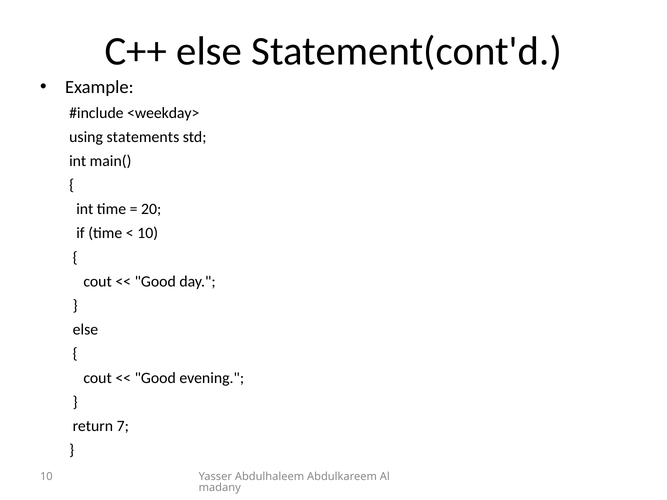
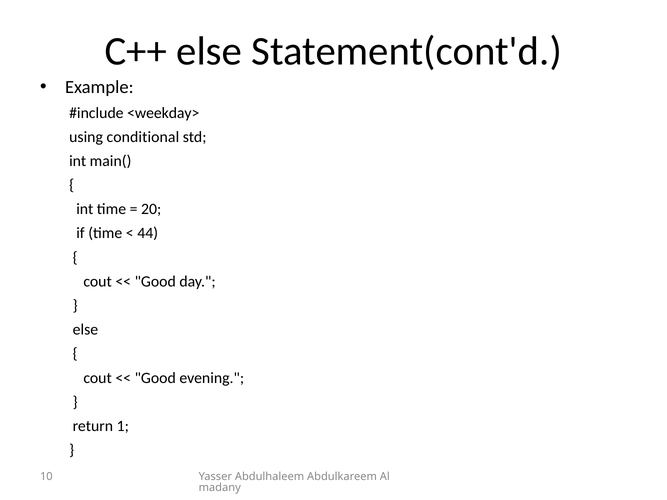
statements: statements -> conditional
10 at (148, 233): 10 -> 44
7: 7 -> 1
